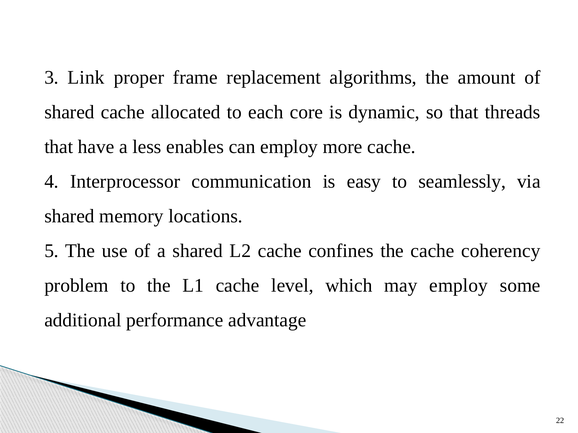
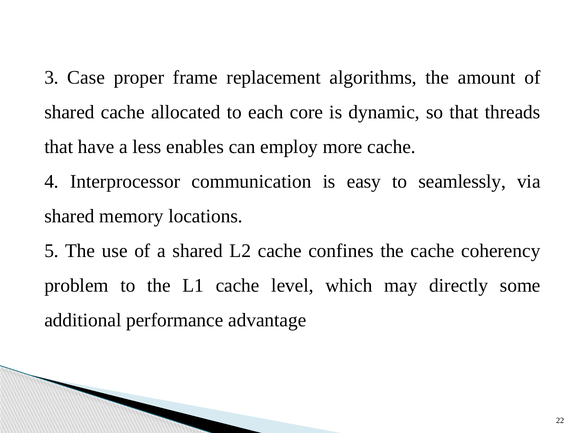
Link: Link -> Case
may employ: employ -> directly
